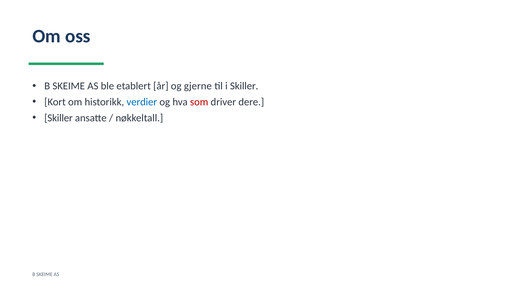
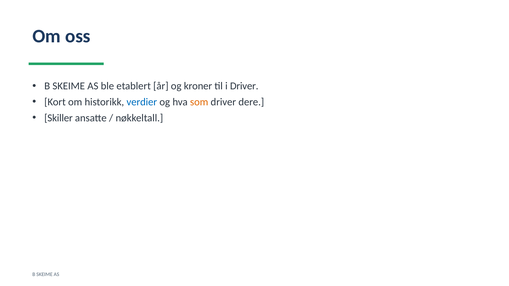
gjerne: gjerne -> kroner
i Skiller: Skiller -> Driver
som colour: red -> orange
